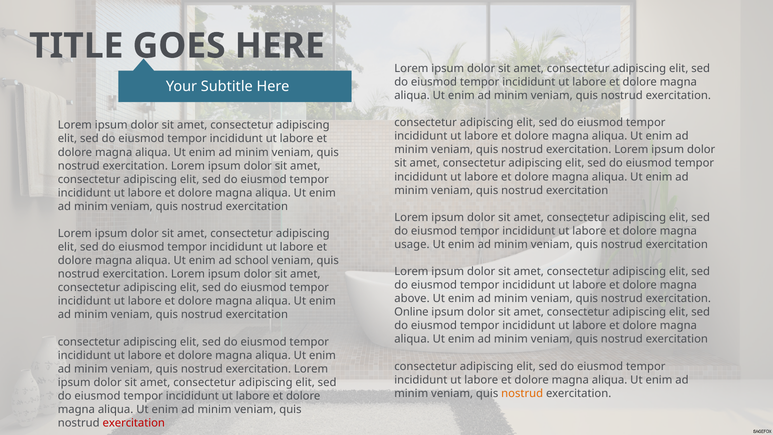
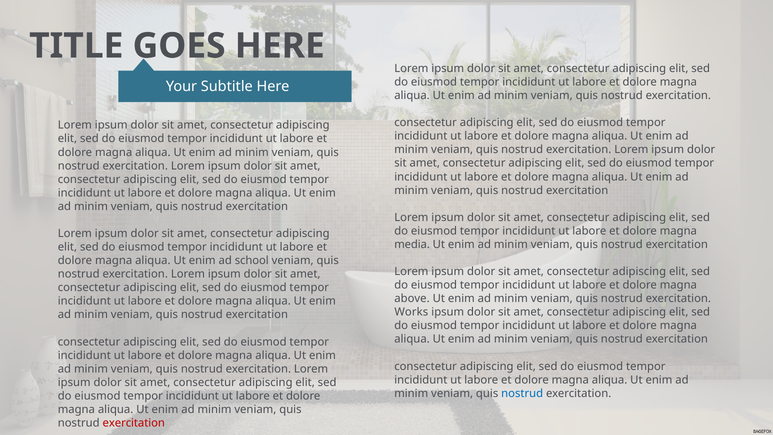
usage: usage -> media
Online: Online -> Works
nostrud at (522, 393) colour: orange -> blue
